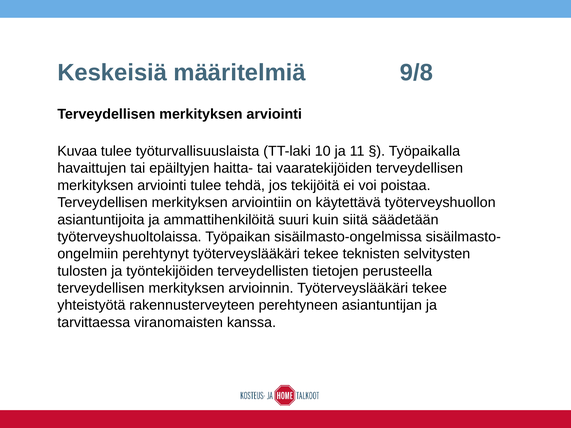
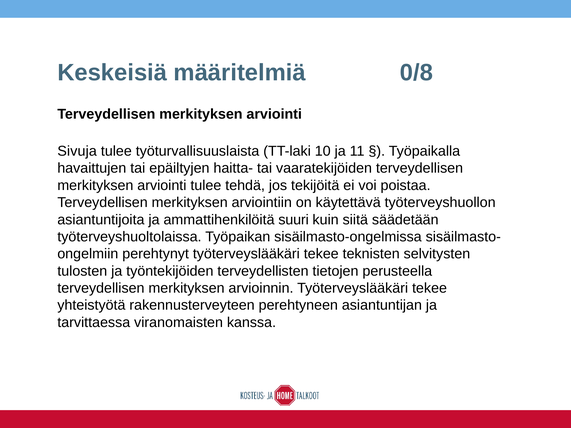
9/8: 9/8 -> 0/8
Kuvaa: Kuvaa -> Sivuja
